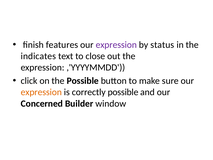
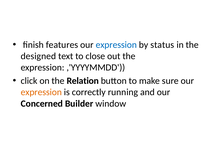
expression at (116, 45) colour: purple -> blue
indicates: indicates -> designed
the Possible: Possible -> Relation
correctly possible: possible -> running
